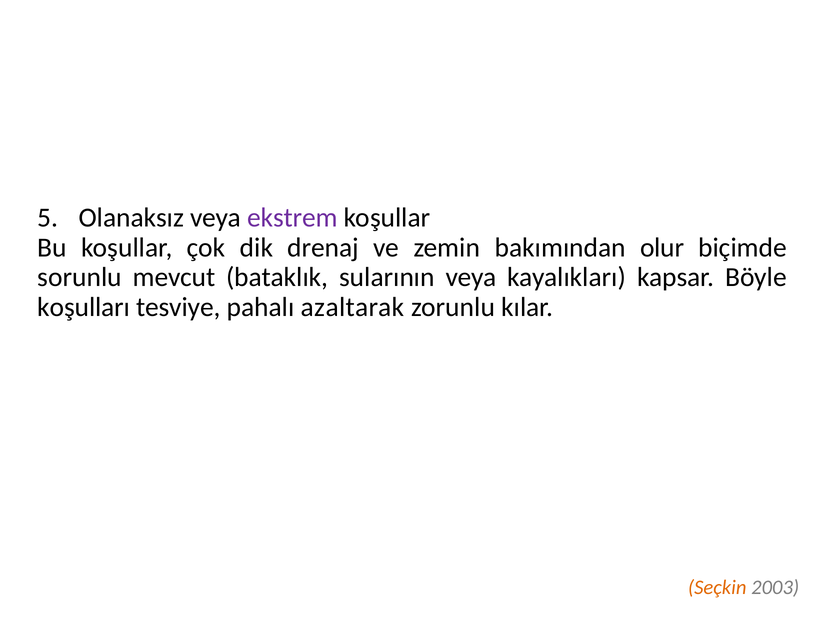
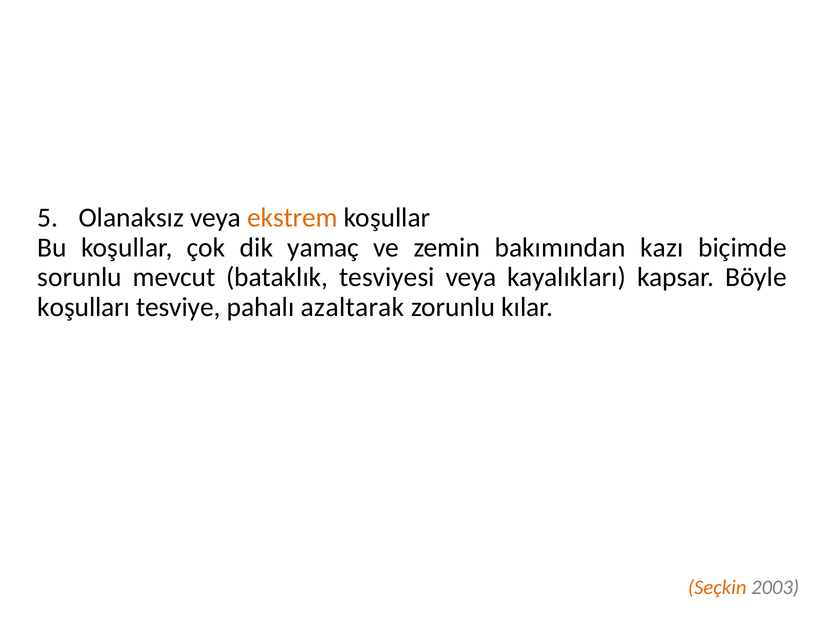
ekstrem colour: purple -> orange
drenaj: drenaj -> yamaç
olur: olur -> kazı
sularının: sularının -> tesviyesi
